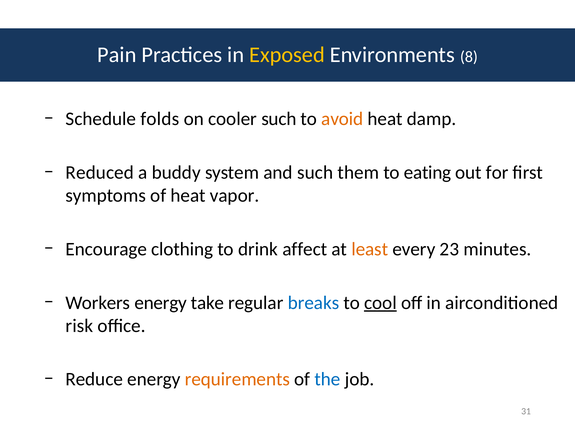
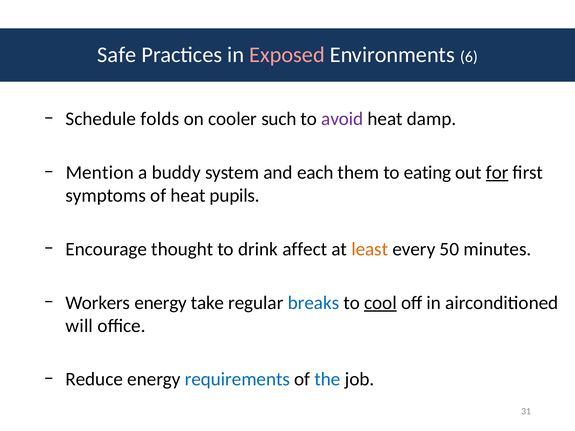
Pain: Pain -> Safe
Exposed colour: yellow -> pink
8: 8 -> 6
avoid colour: orange -> purple
Reduced: Reduced -> Mention
and such: such -> each
for underline: none -> present
vapor: vapor -> pupils
clothing: clothing -> thought
23: 23 -> 50
risk: risk -> will
requirements colour: orange -> blue
